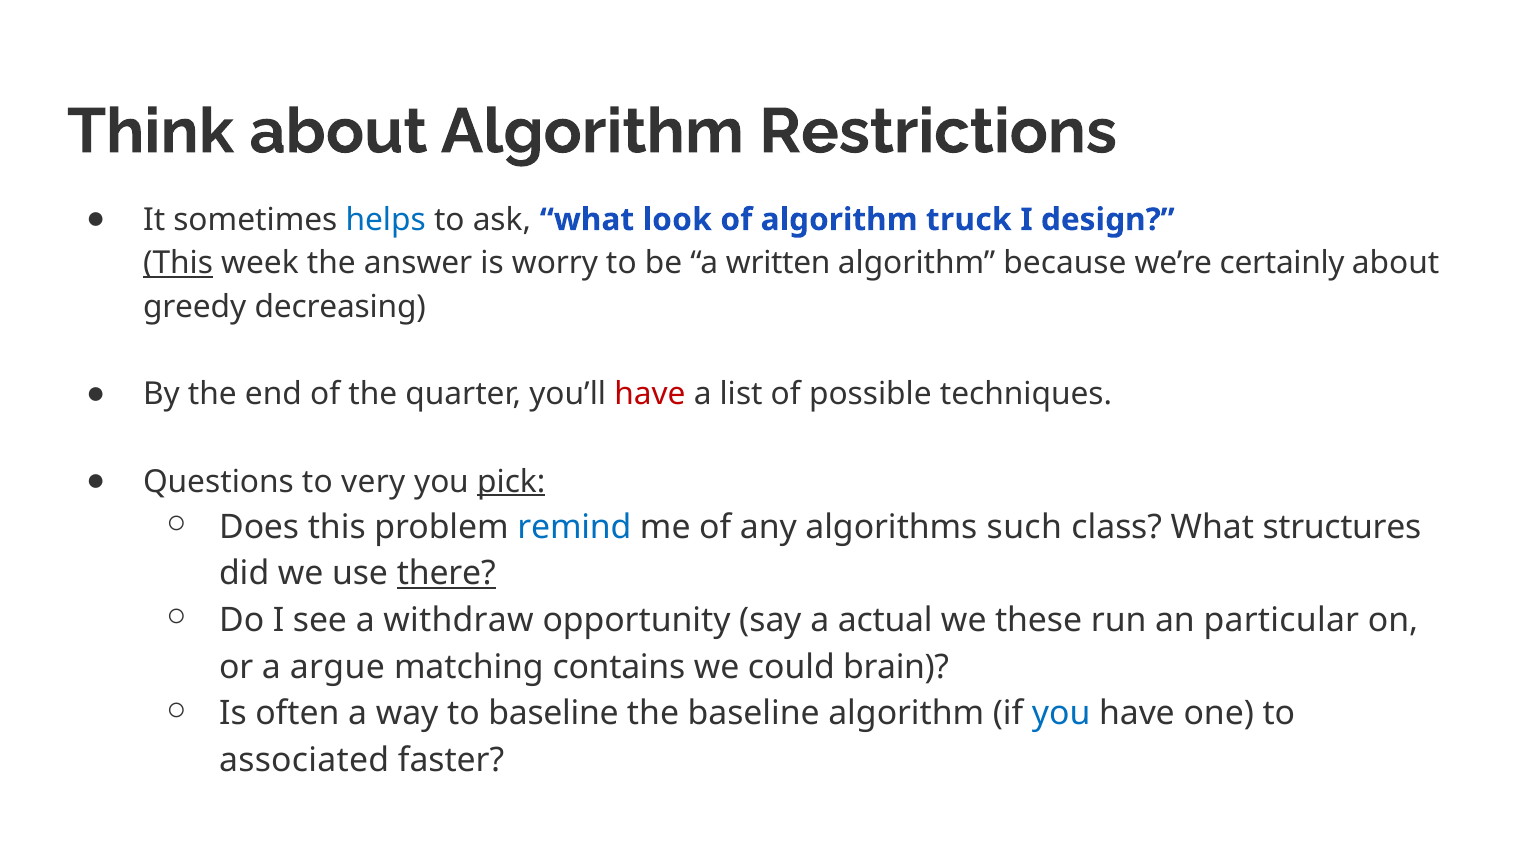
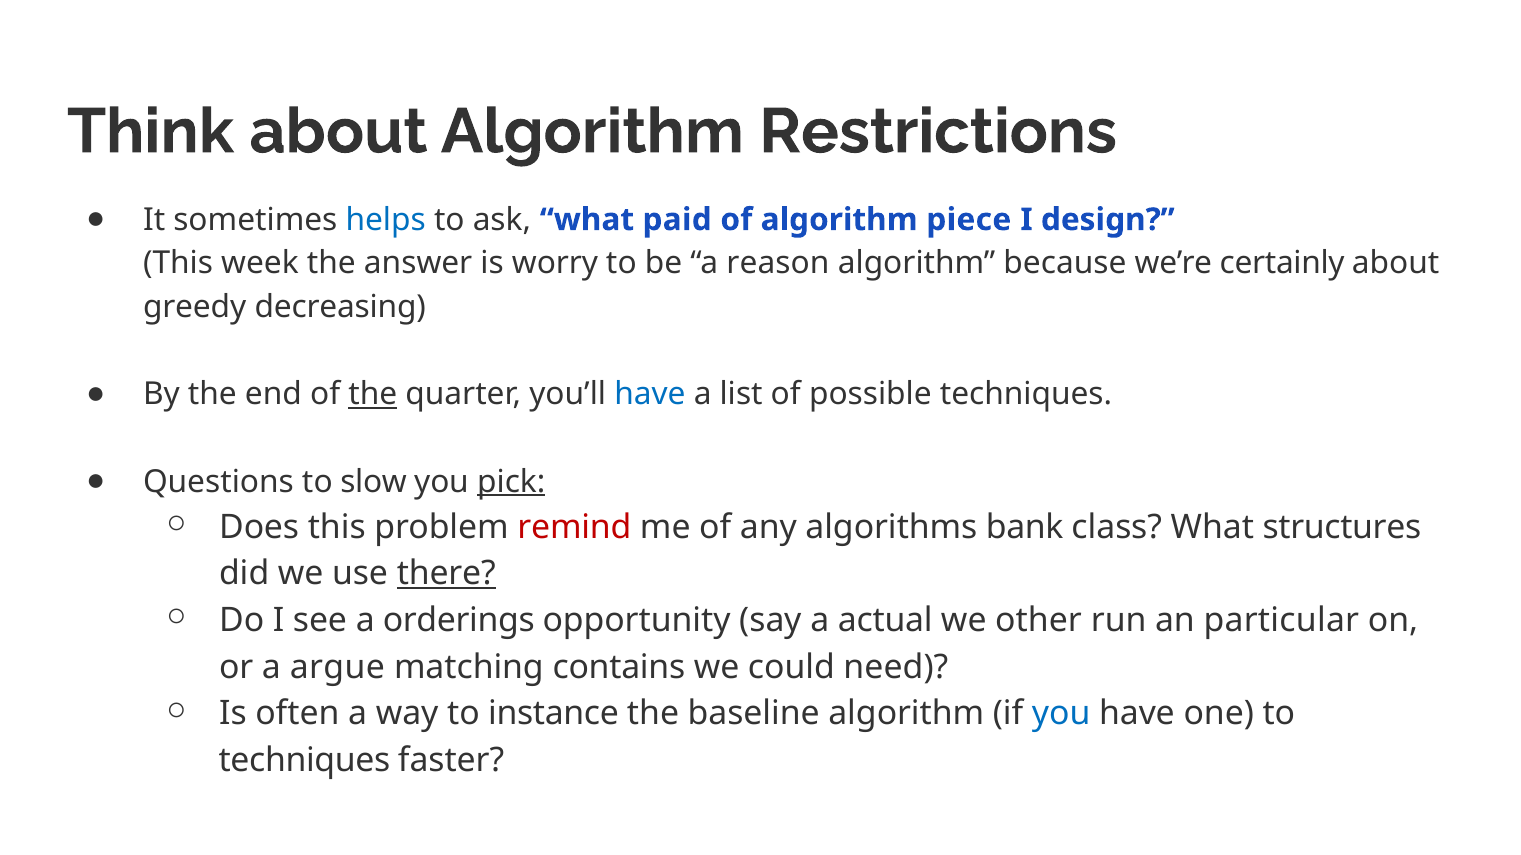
look: look -> paid
truck: truck -> piece
This at (178, 264) underline: present -> none
written: written -> reason
the at (373, 395) underline: none -> present
have at (650, 395) colour: red -> blue
very: very -> slow
remind colour: blue -> red
such: such -> bank
withdraw: withdraw -> orderings
these: these -> other
brain: brain -> need
to baseline: baseline -> instance
associated at (304, 761): associated -> techniques
